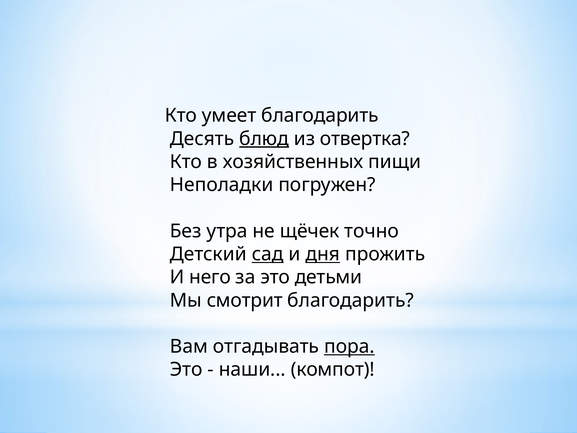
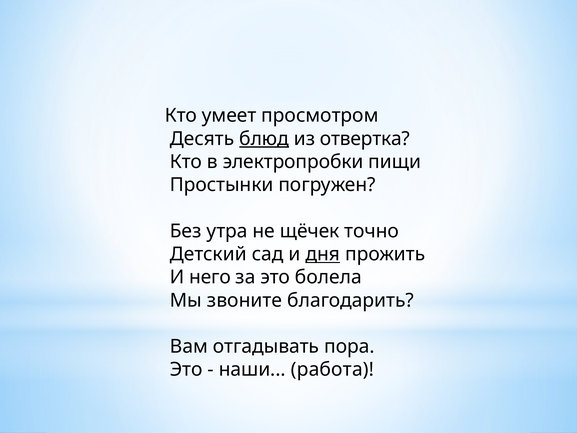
умеет благодарить: благодарить -> просмотром
хозяйственных: хозяйственных -> электропробки
Неполадки: Неполадки -> Простынки
сад underline: present -> none
детьми: детьми -> болела
смотрит: смотрит -> звоните
пора underline: present -> none
компот: компот -> работа
